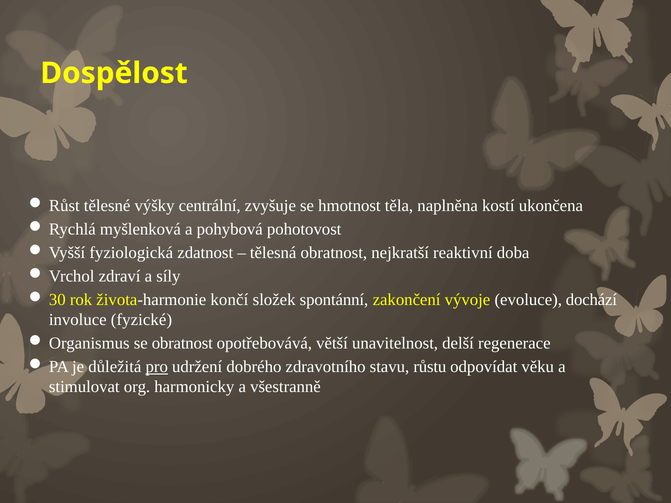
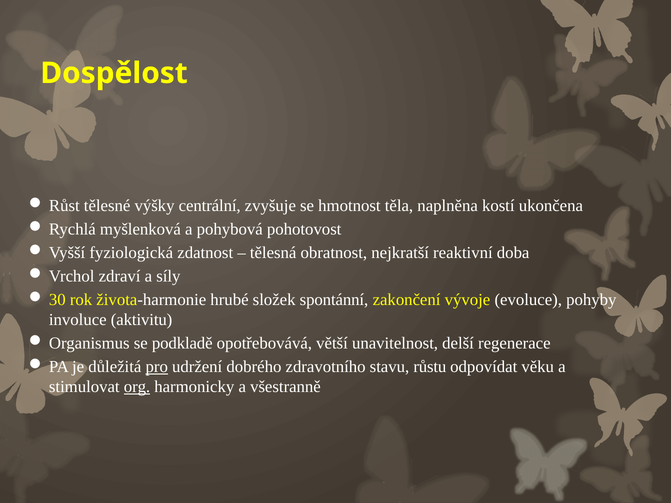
končí: končí -> hrubé
dochází: dochází -> pohyby
fyzické: fyzické -> aktivitu
se obratnost: obratnost -> podkladě
org underline: none -> present
